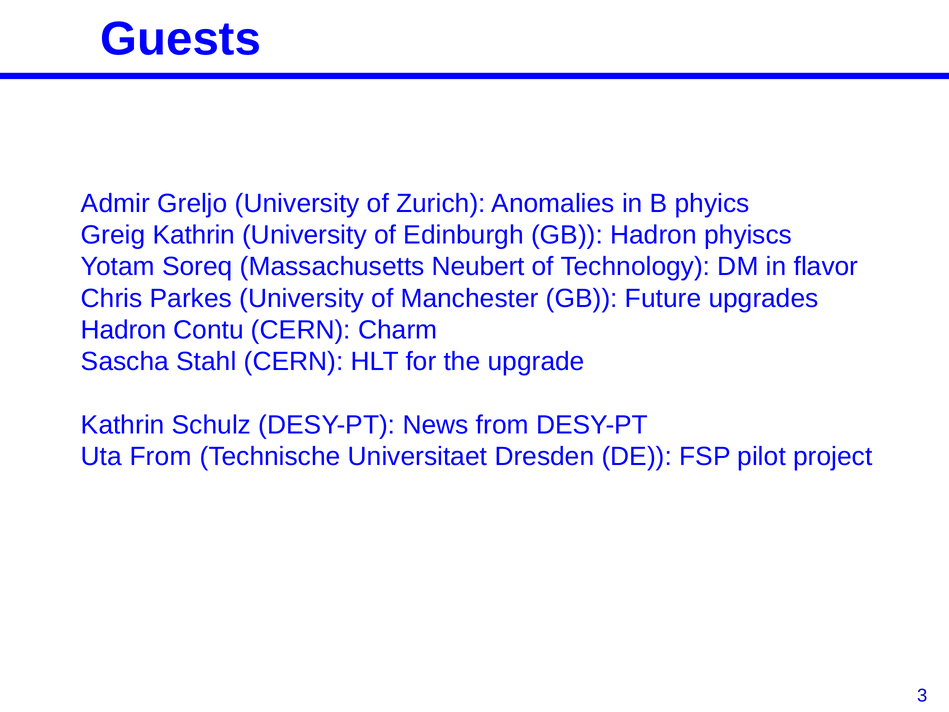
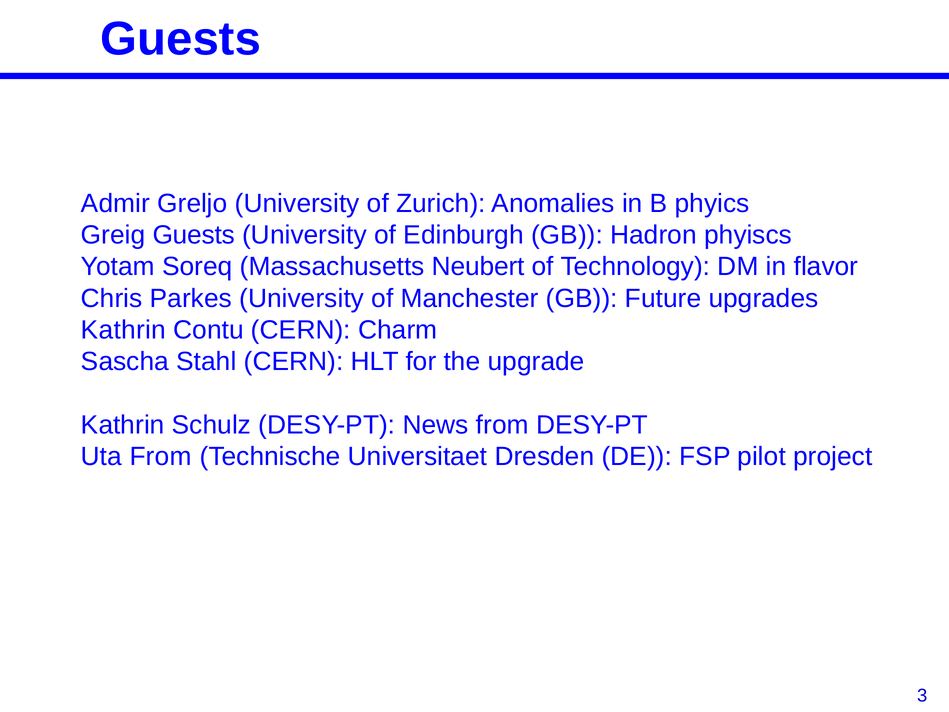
Greig Kathrin: Kathrin -> Guests
Hadron at (124, 330): Hadron -> Kathrin
